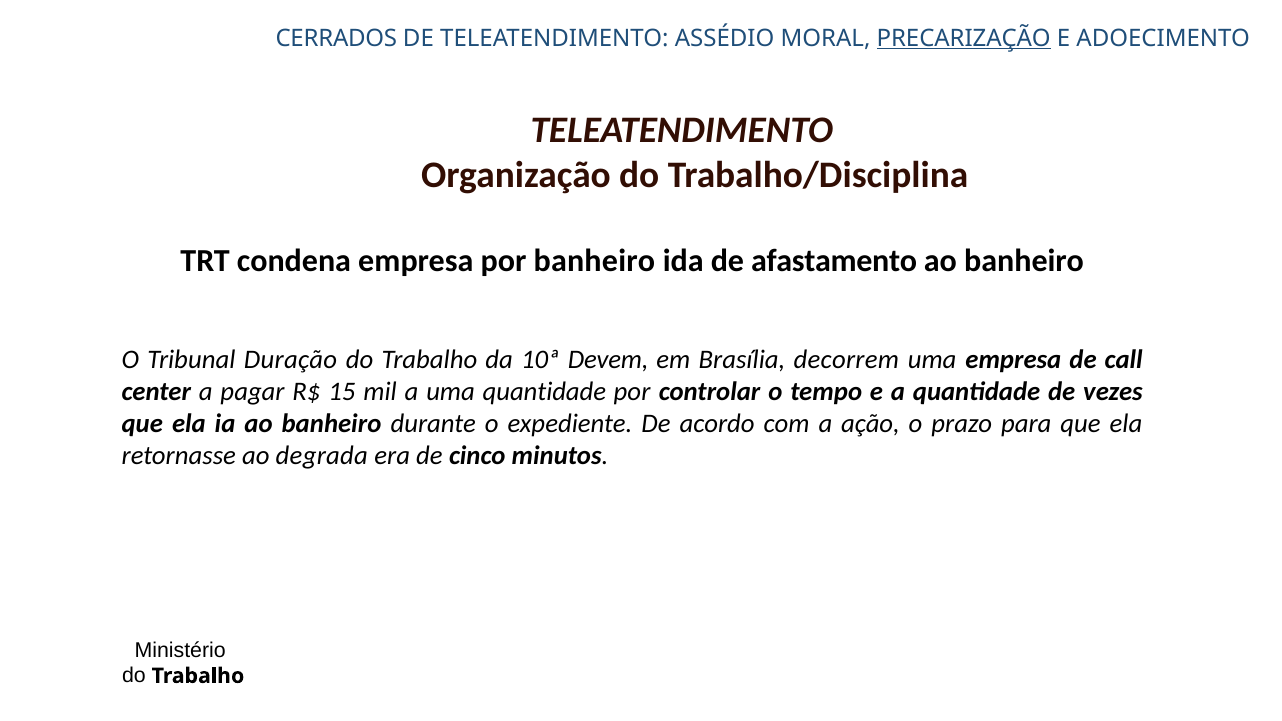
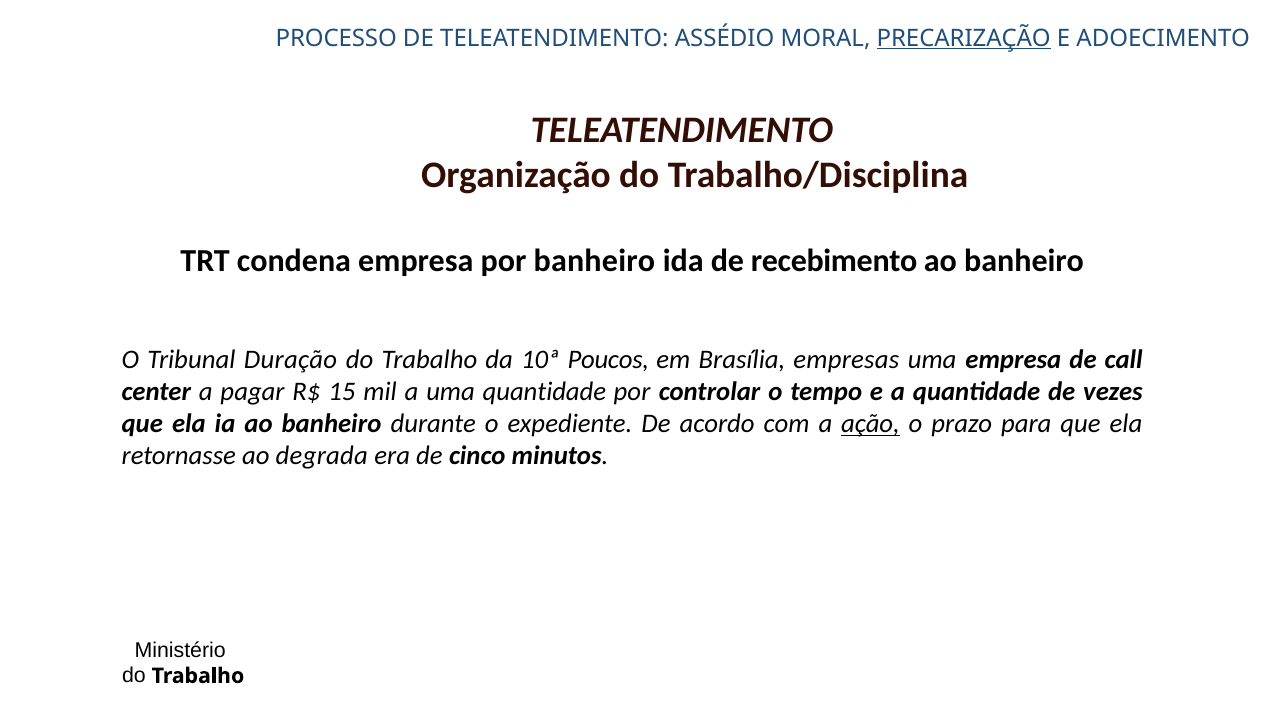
CERRADOS: CERRADOS -> PROCESSO
afastamento: afastamento -> recebimento
Devem: Devem -> Poucos
decorrem: decorrem -> empresas
ação underline: none -> present
